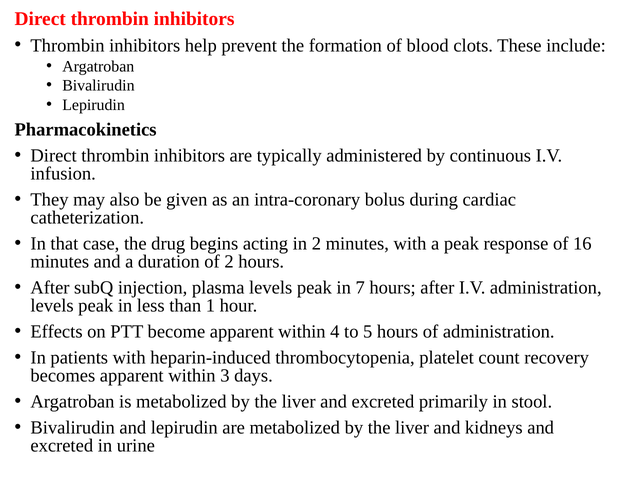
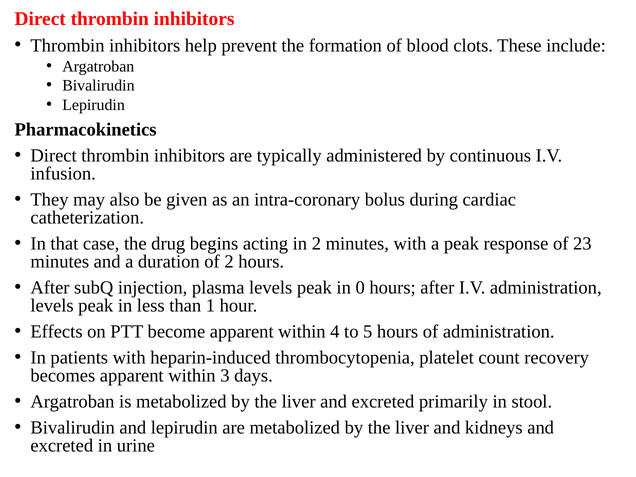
16: 16 -> 23
7: 7 -> 0
